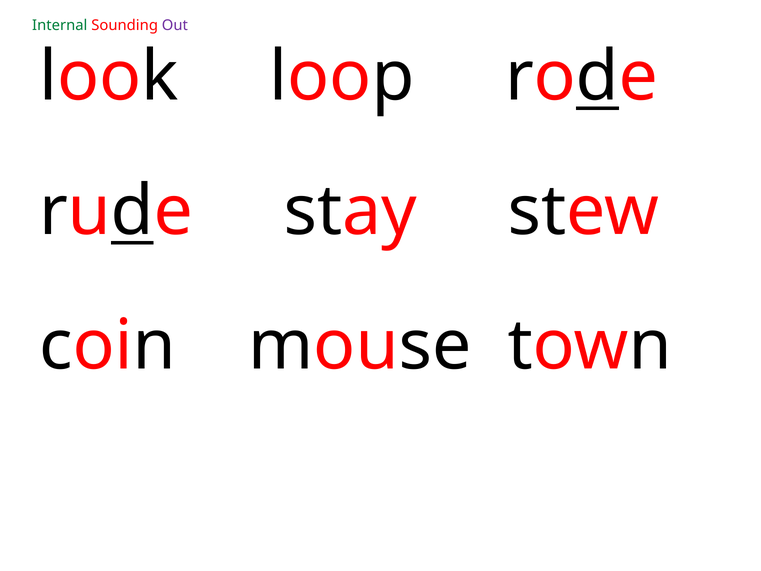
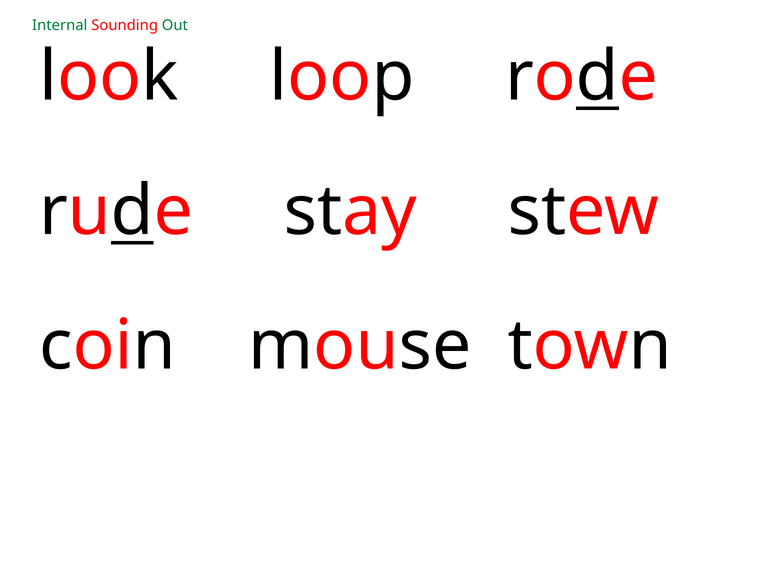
Out colour: purple -> green
